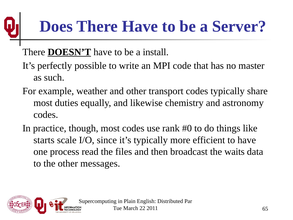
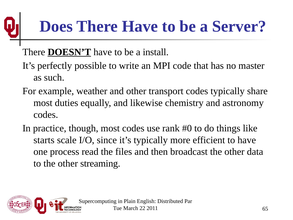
broadcast the waits: waits -> other
messages: messages -> streaming
